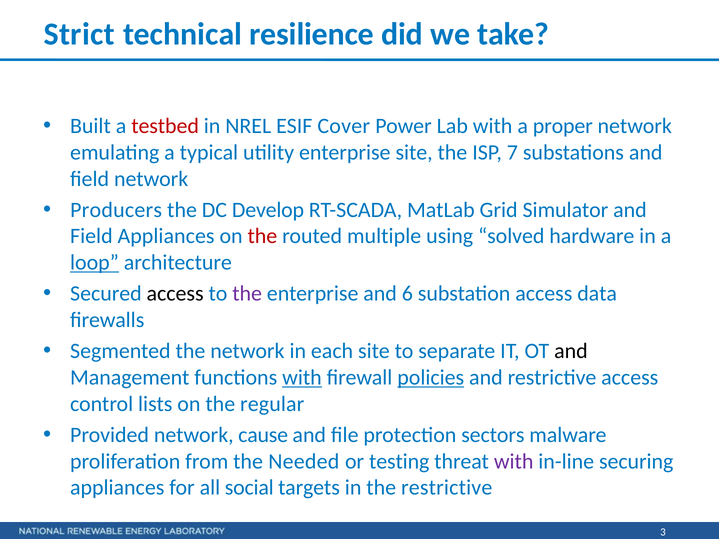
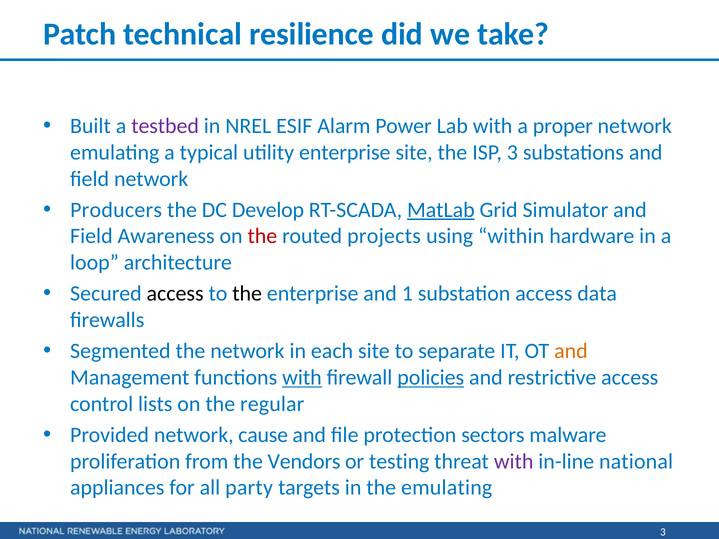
Strict: Strict -> Patch
testbed colour: red -> purple
Cover: Cover -> Alarm
ISP 7: 7 -> 3
MatLab underline: none -> present
Field Appliances: Appliances -> Awareness
multiple: multiple -> projects
solved: solved -> within
loop underline: present -> none
the at (247, 294) colour: purple -> black
6: 6 -> 1
and at (571, 351) colour: black -> orange
Needed: Needed -> Vendors
securing: securing -> national
social: social -> party
the restrictive: restrictive -> emulating
